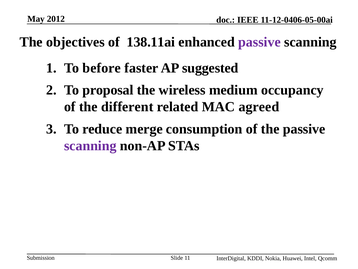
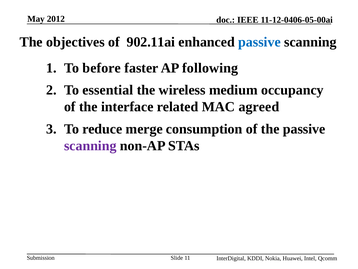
138.11ai: 138.11ai -> 902.11ai
passive at (259, 42) colour: purple -> blue
suggested: suggested -> following
proposal: proposal -> essential
different: different -> interface
